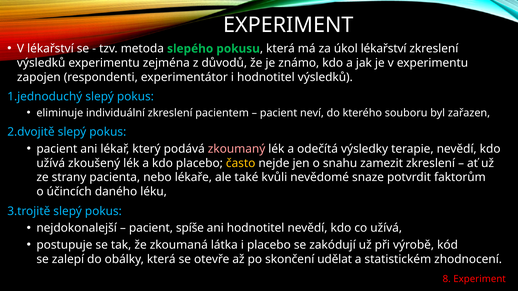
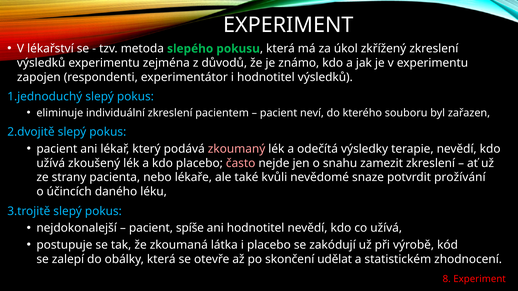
úkol lékařství: lékařství -> zkřížený
často colour: yellow -> pink
faktorům: faktorům -> prožívání
